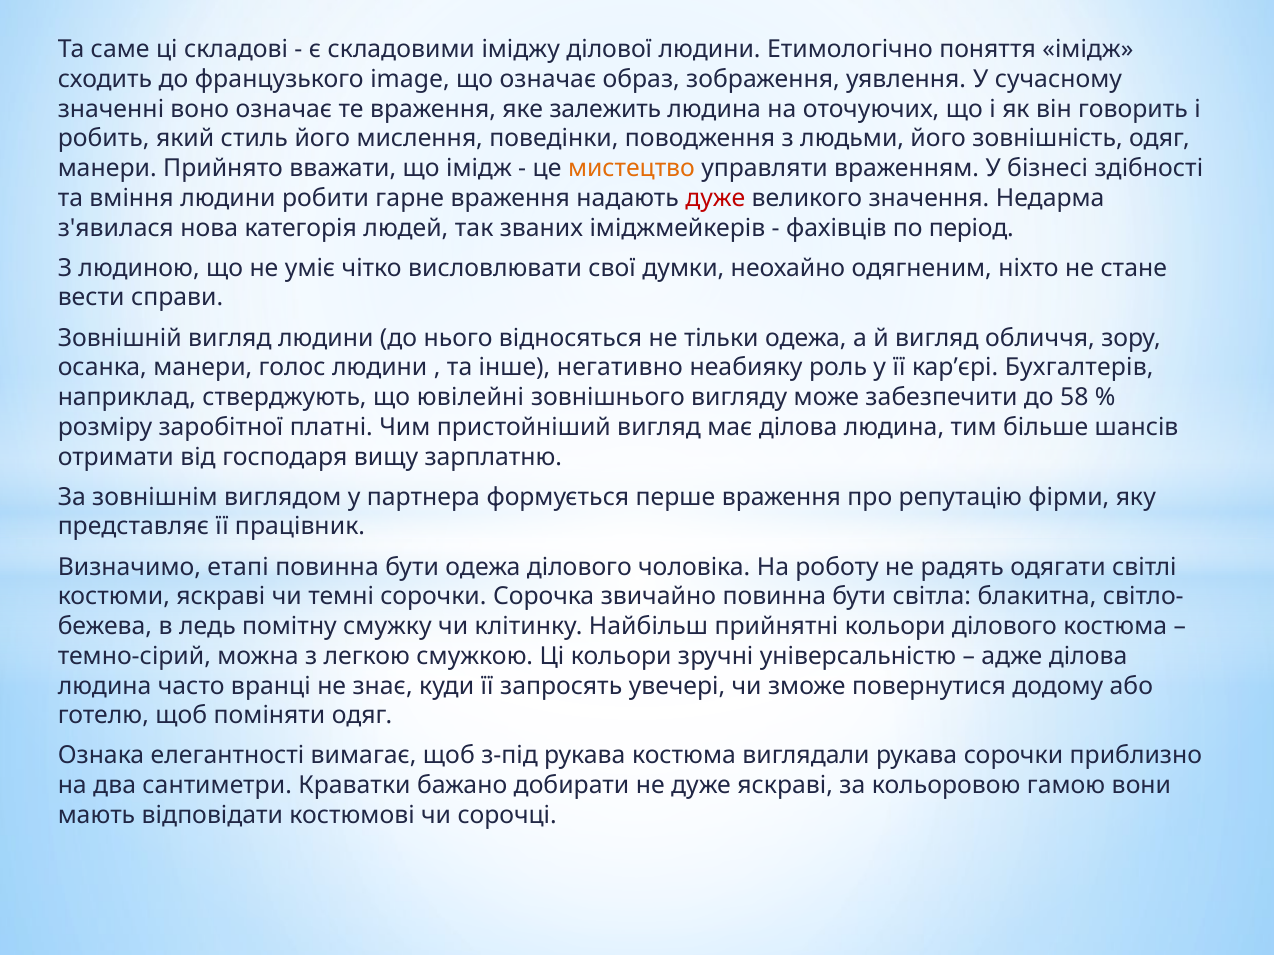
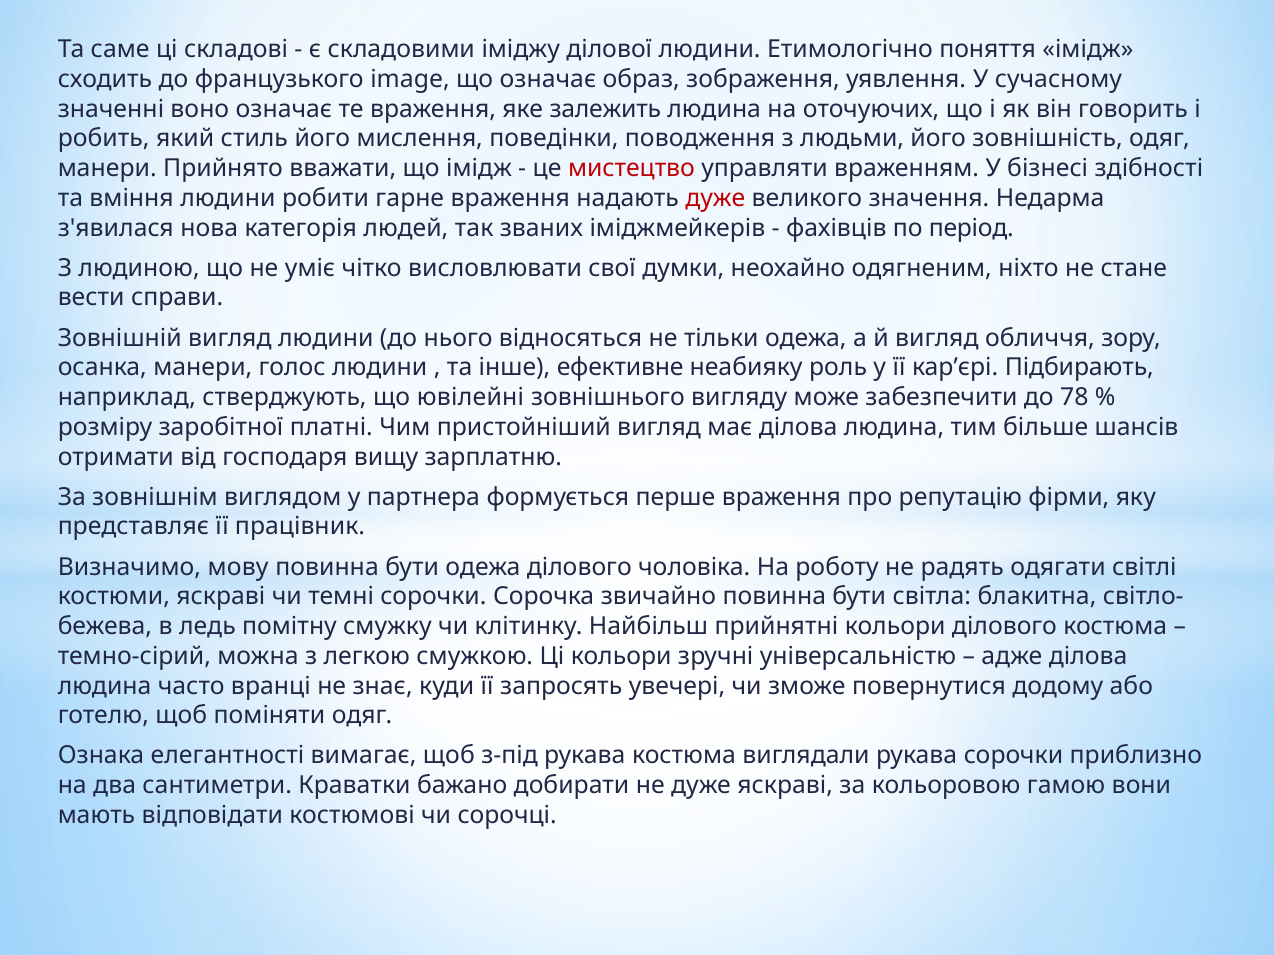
мистецтво colour: orange -> red
негативно: негативно -> ефективне
Бухгалтерів: Бухгалтерів -> Підбирають
58: 58 -> 78
етапі: етапі -> мову
